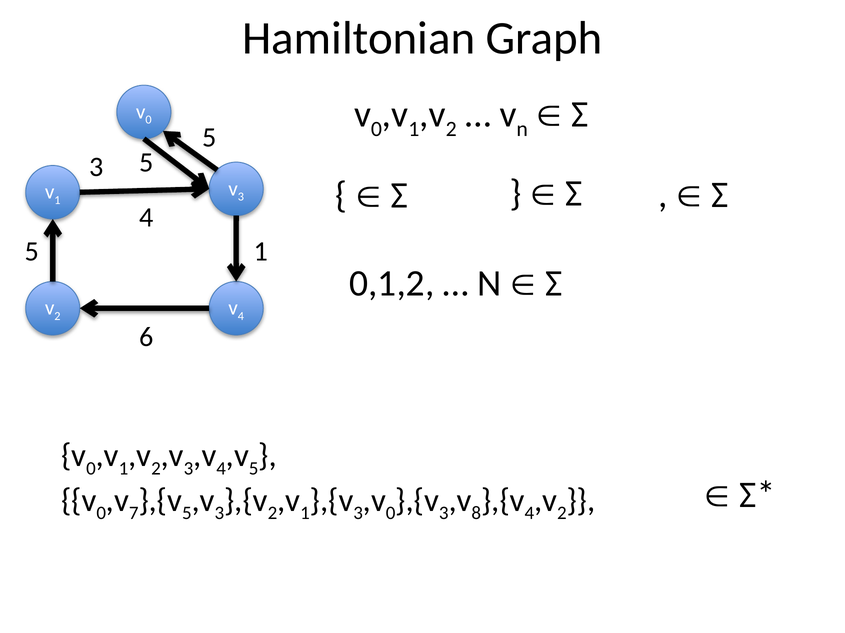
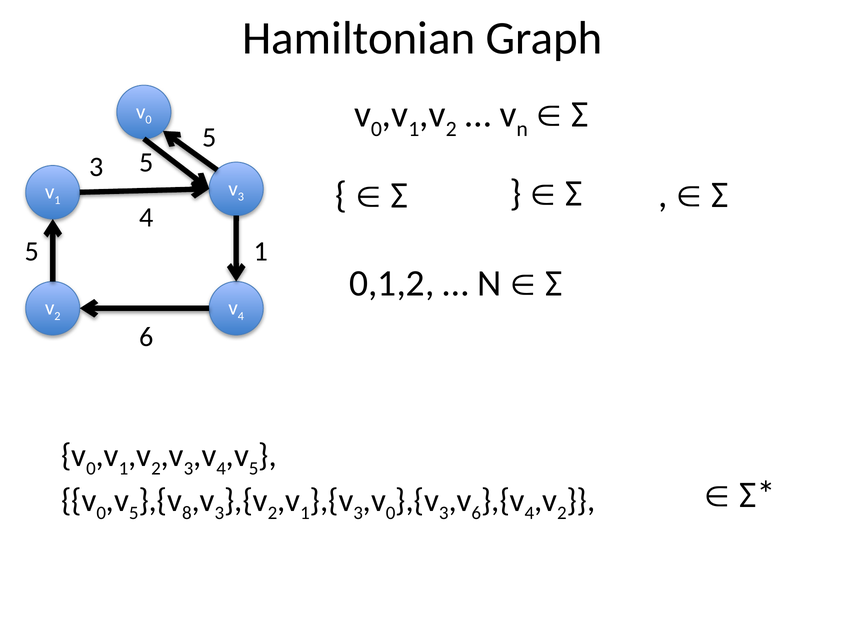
7 at (134, 514): 7 -> 5
5 at (187, 514): 5 -> 8
8 at (476, 514): 8 -> 6
